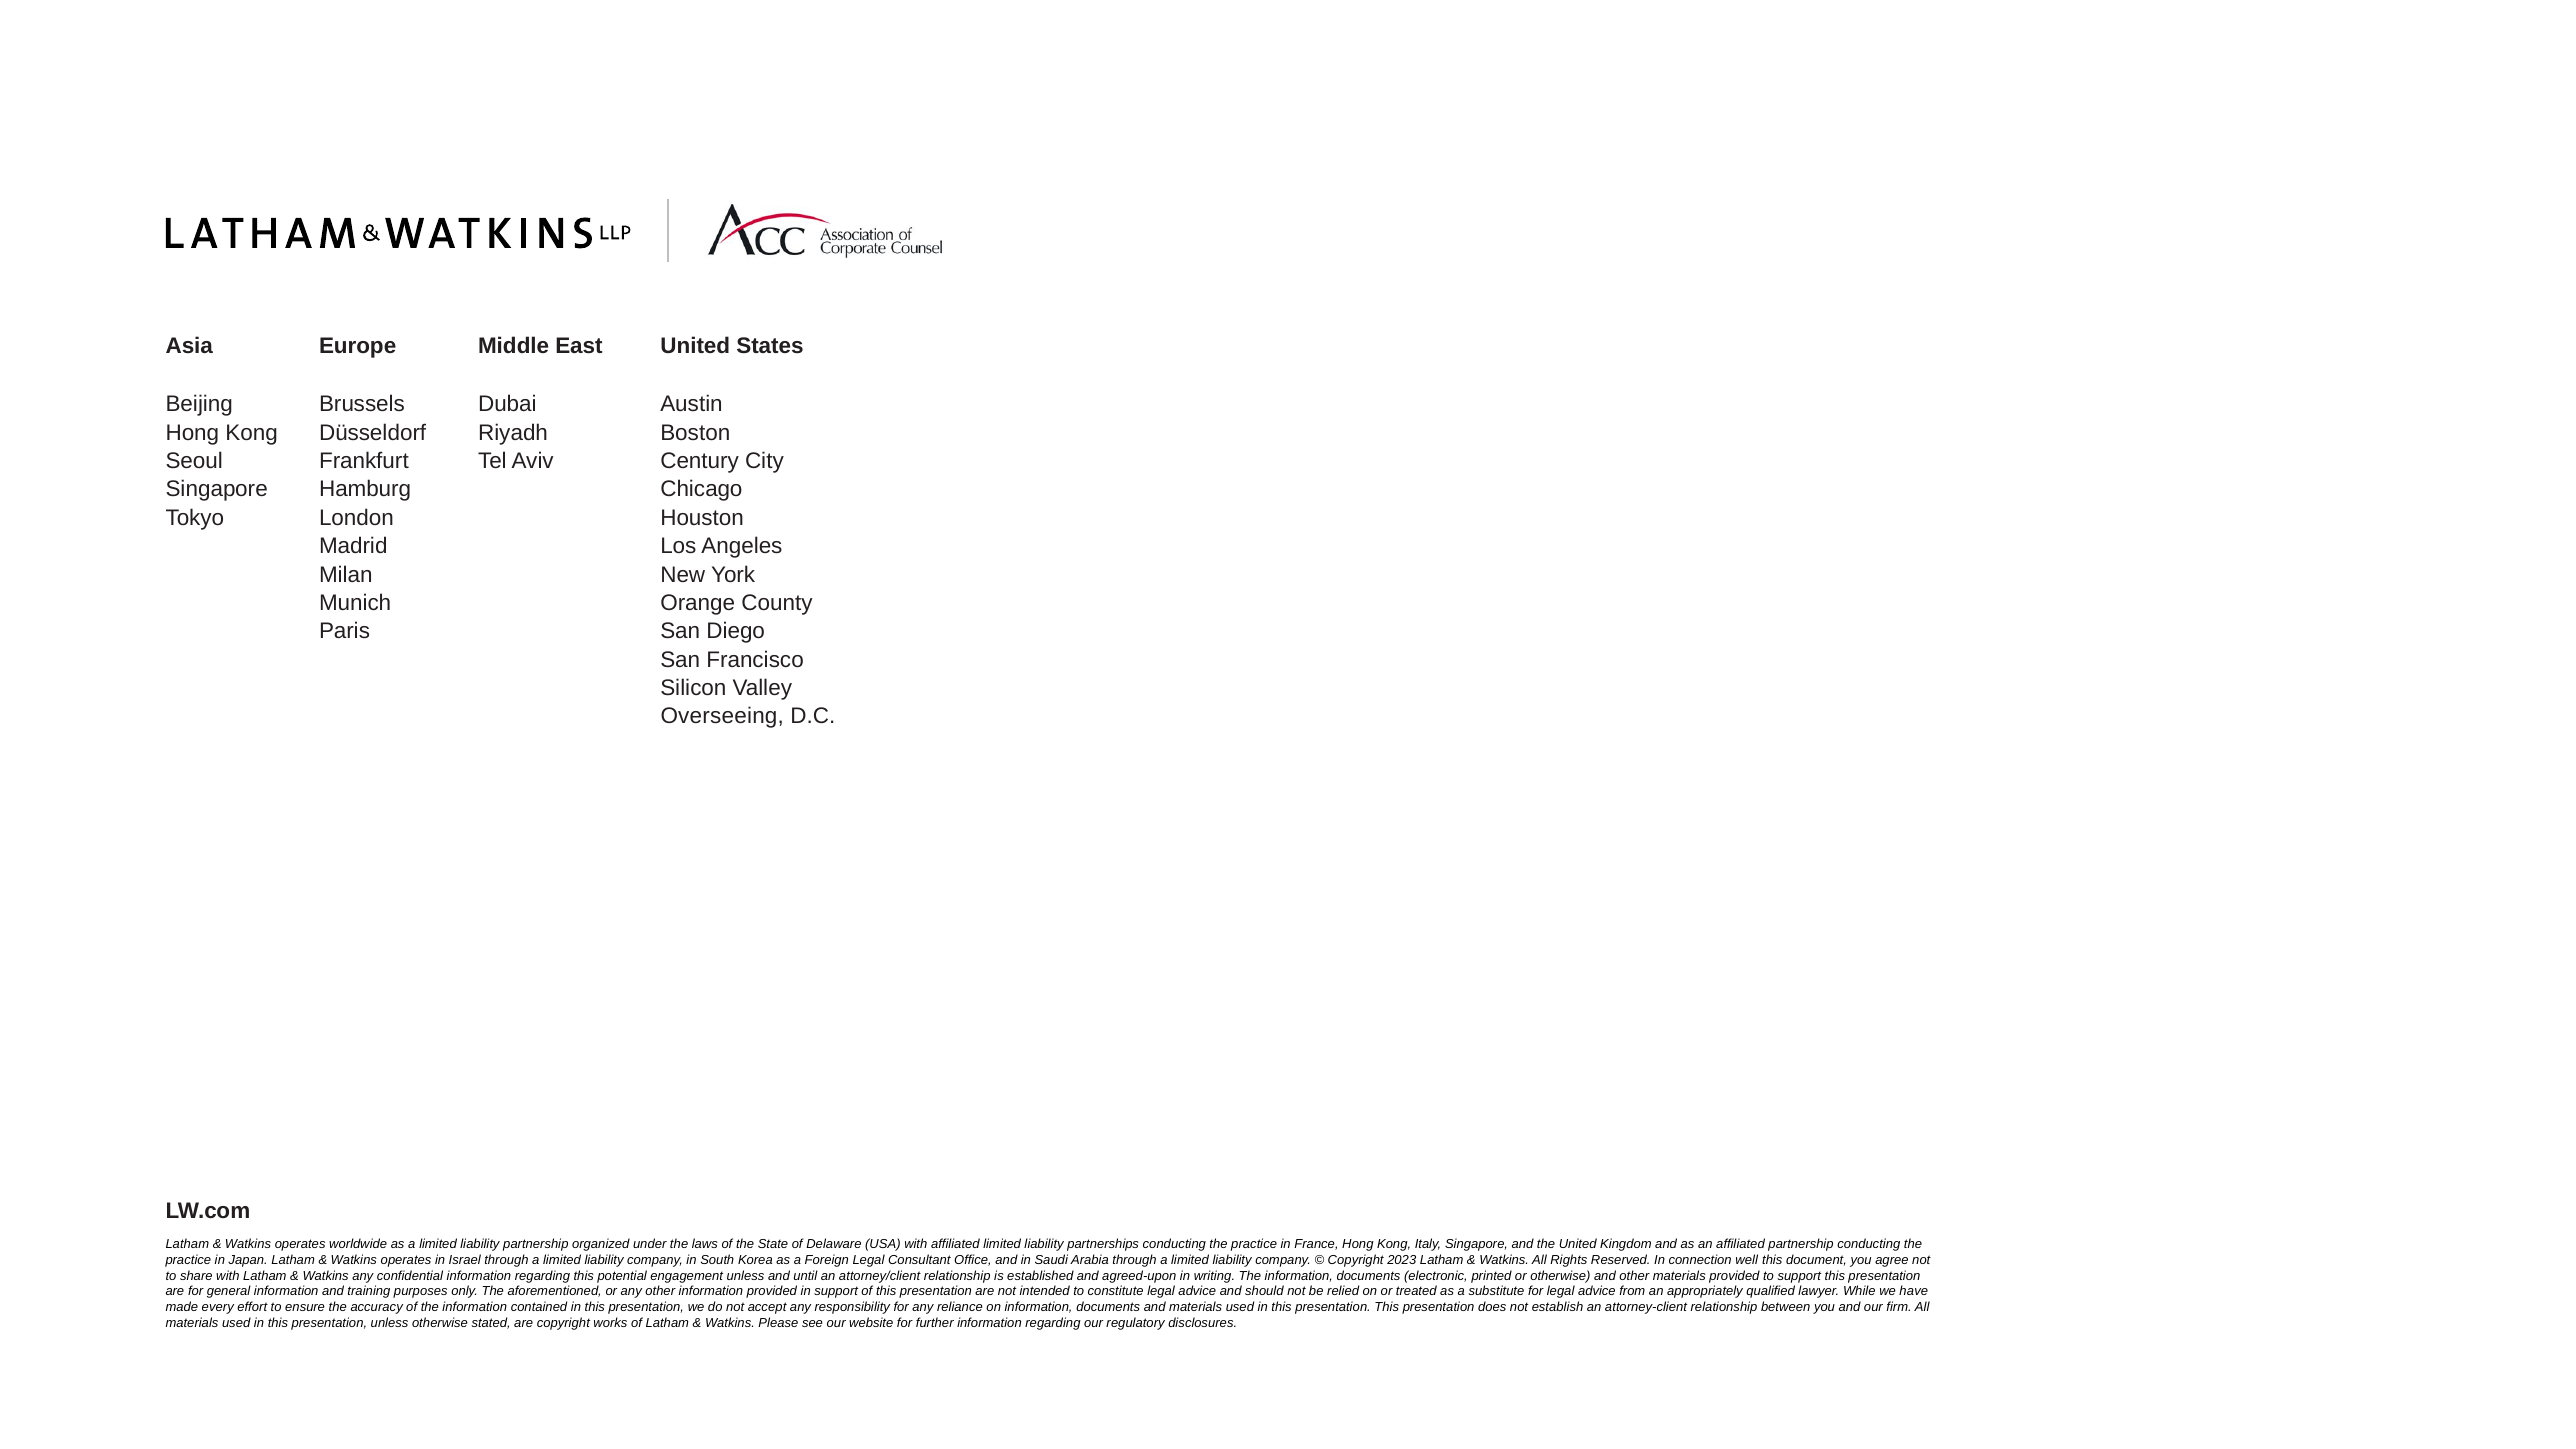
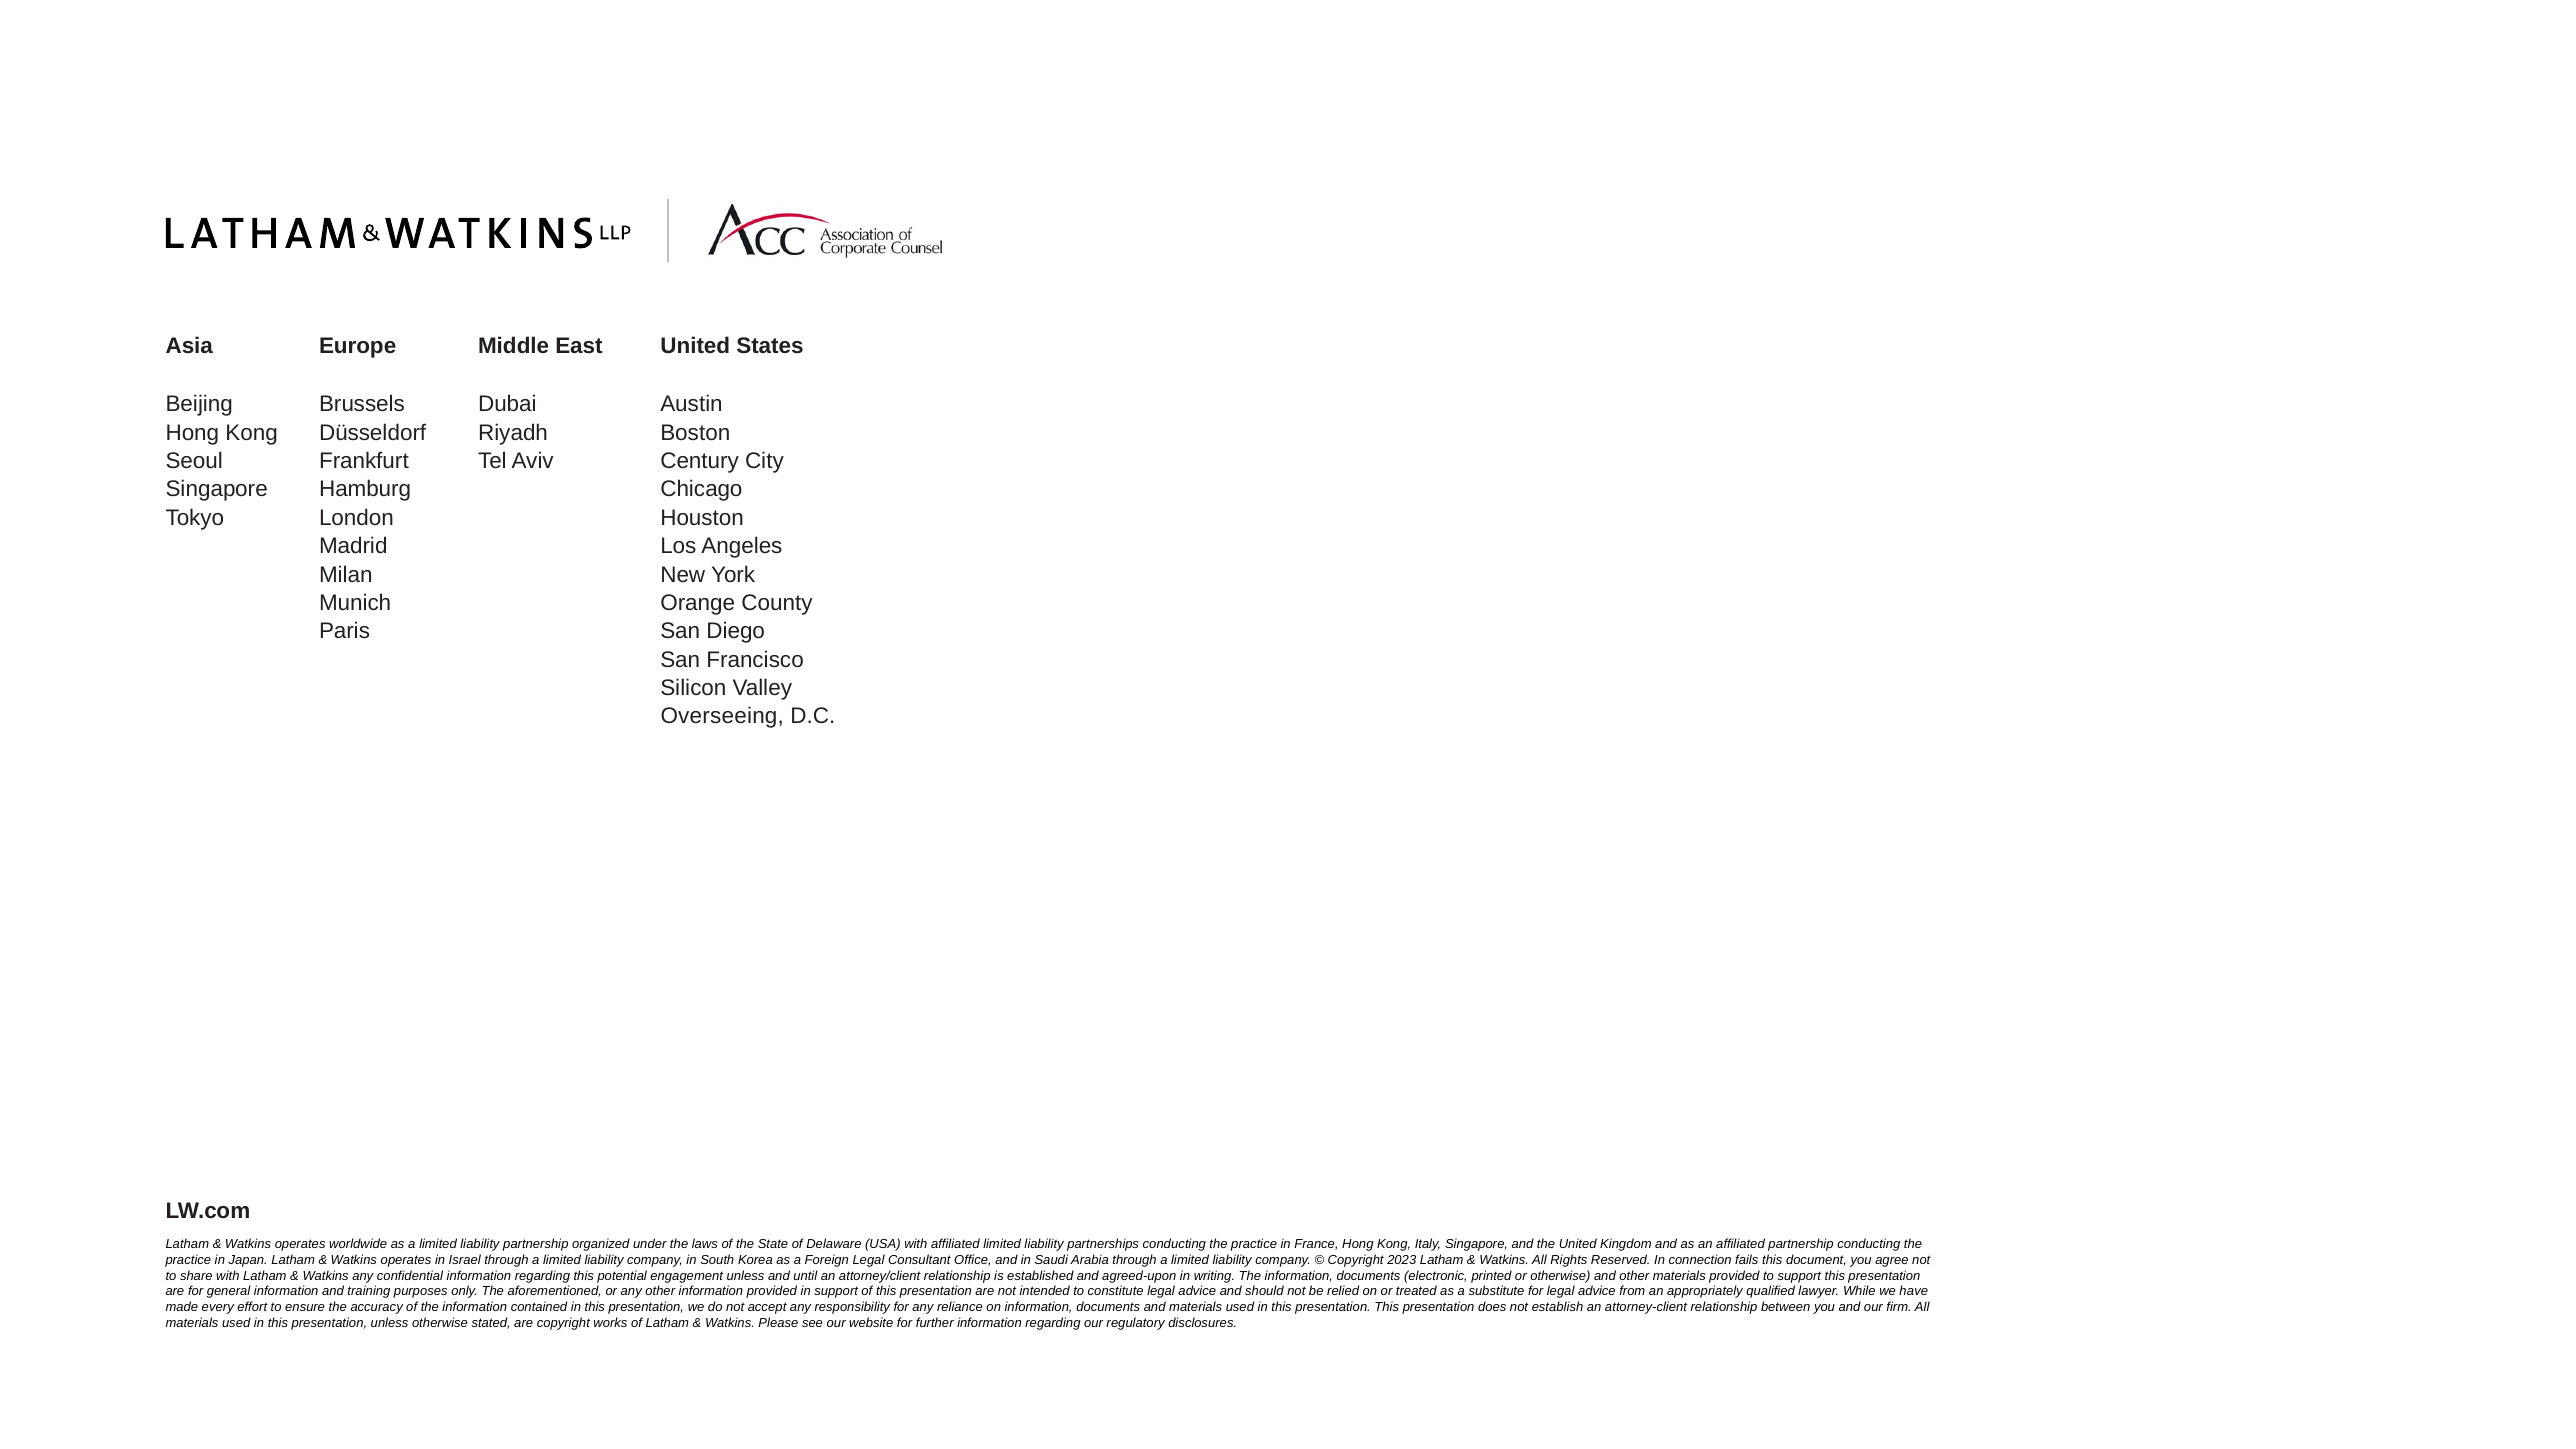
well: well -> fails
